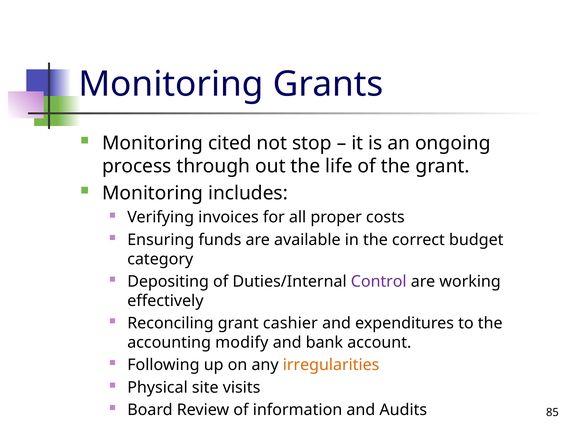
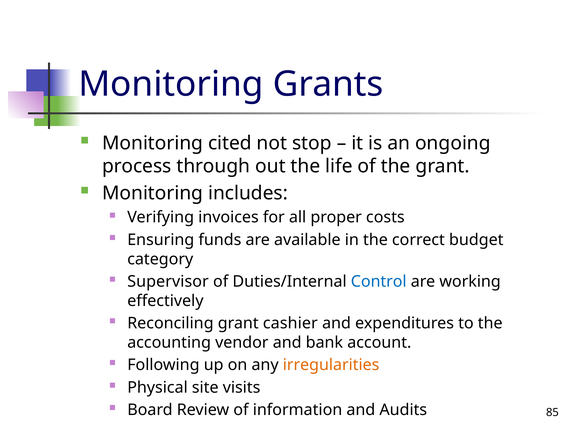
Depositing: Depositing -> Supervisor
Control colour: purple -> blue
modify: modify -> vendor
